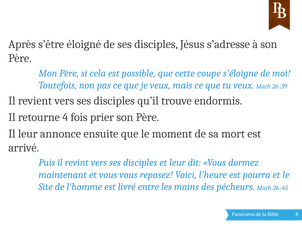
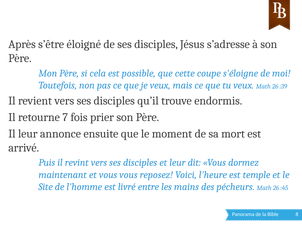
4: 4 -> 7
pourra: pourra -> temple
